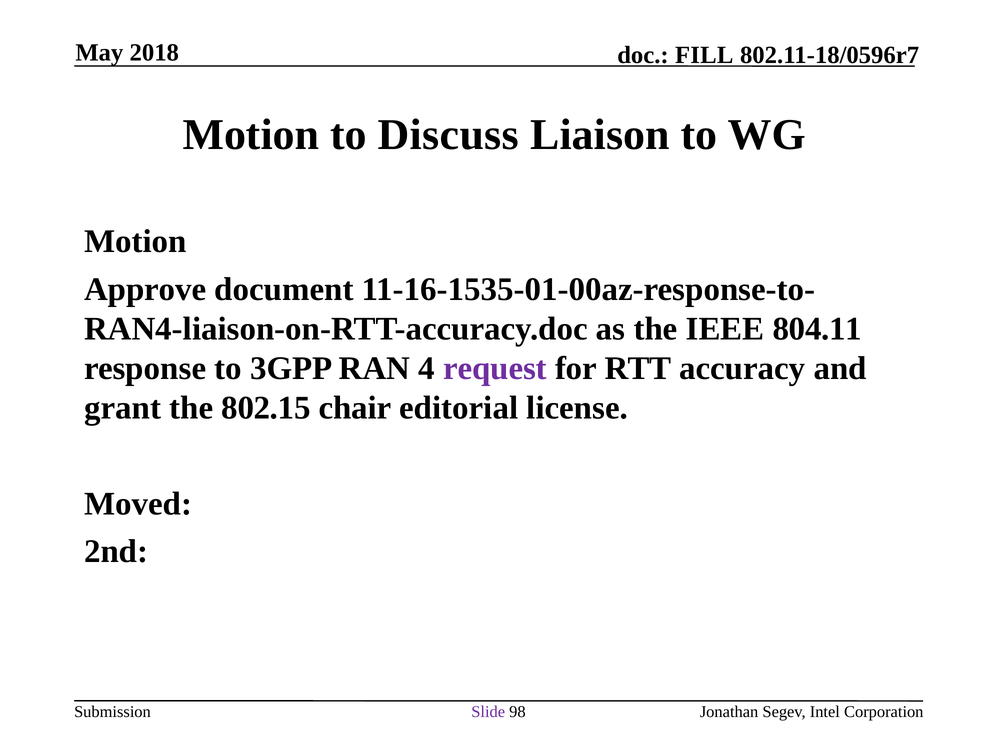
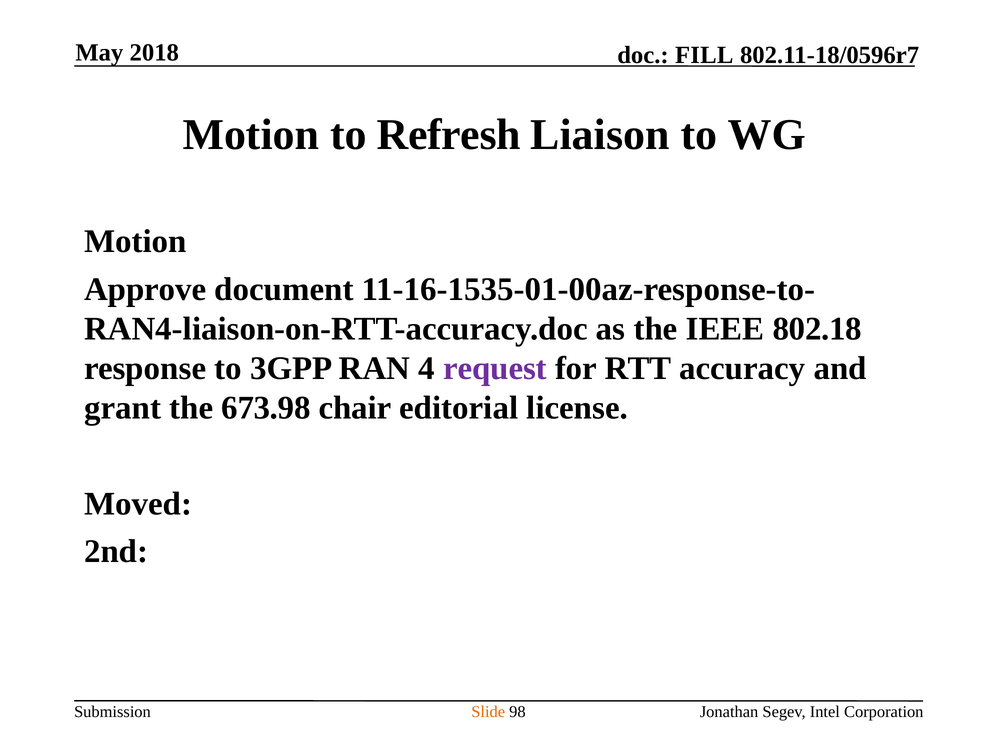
Discuss: Discuss -> Refresh
804.11: 804.11 -> 802.18
802.15: 802.15 -> 673.98
Slide colour: purple -> orange
